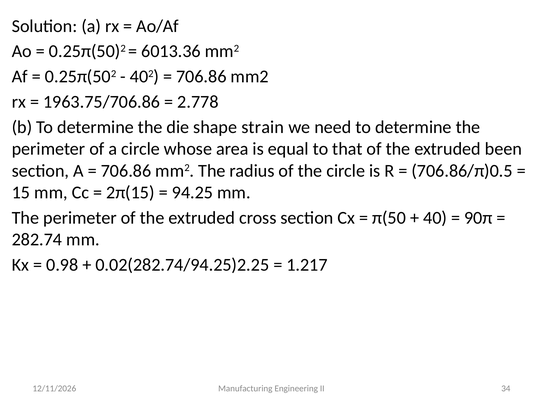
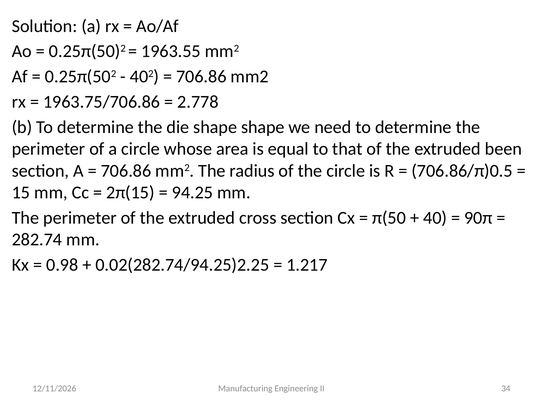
6013.36: 6013.36 -> 1963.55
shape strain: strain -> shape
